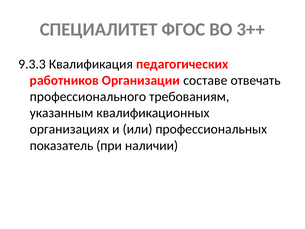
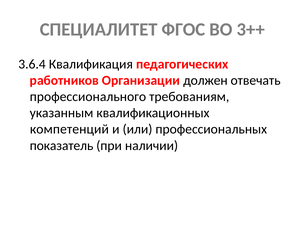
9.3.3: 9.3.3 -> 3.6.4
составе: составе -> должен
организациях: организациях -> компетенций
